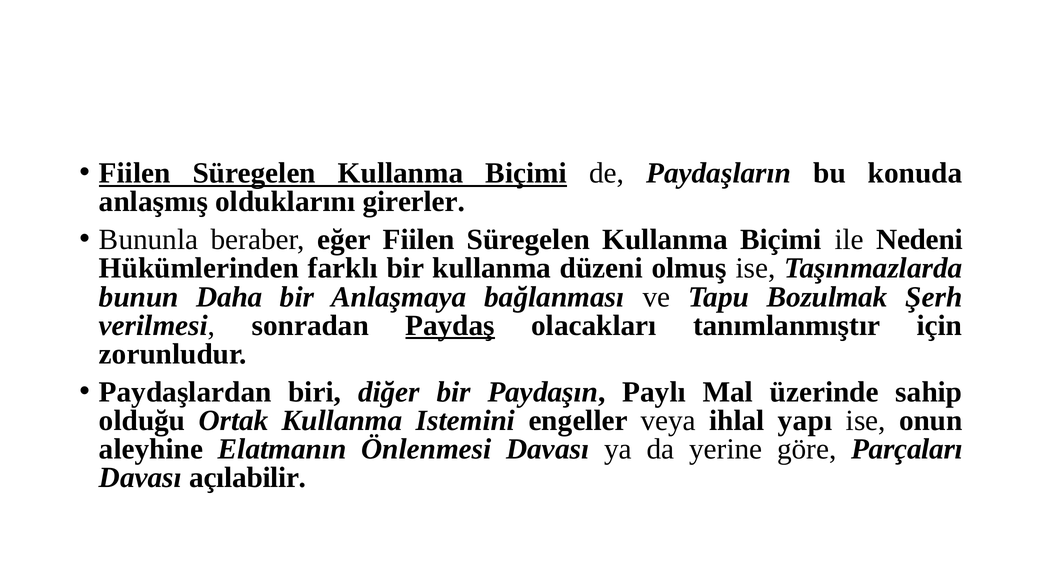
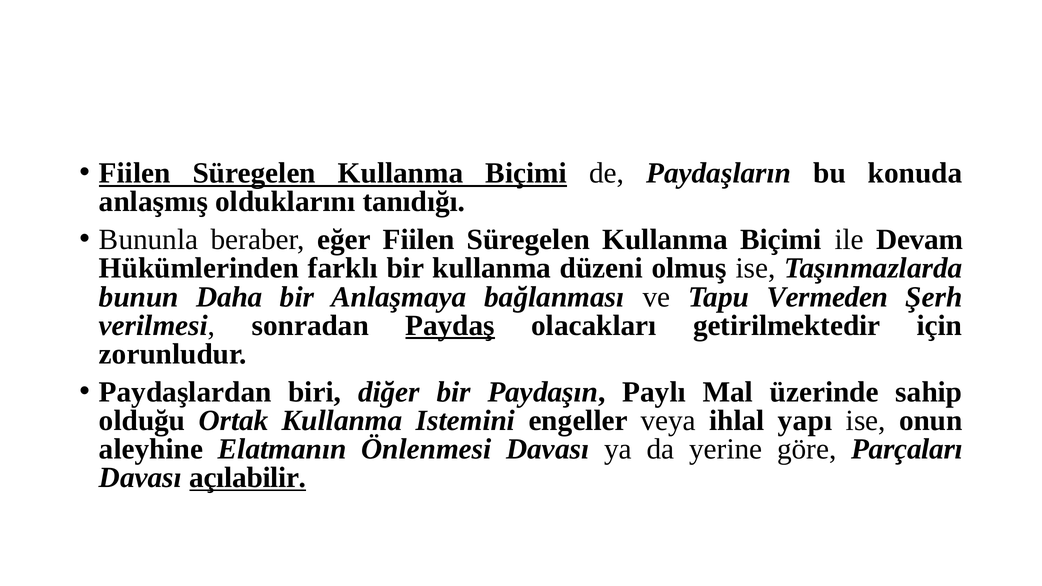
girerler: girerler -> tanıdığı
Nedeni: Nedeni -> Devam
Bozulmak: Bozulmak -> Vermeden
tanımlanmıştır: tanımlanmıştır -> getirilmektedir
açılabilir underline: none -> present
